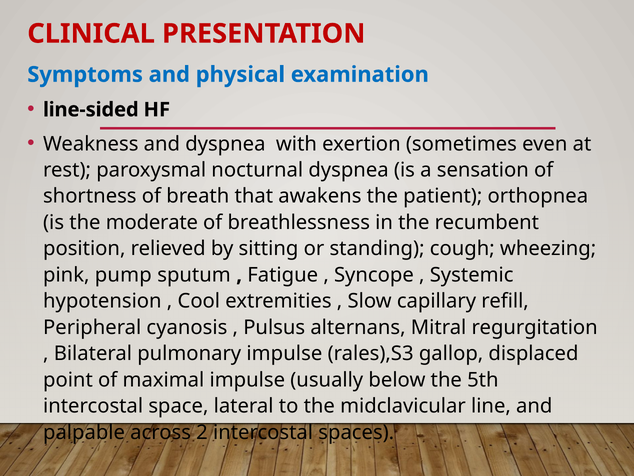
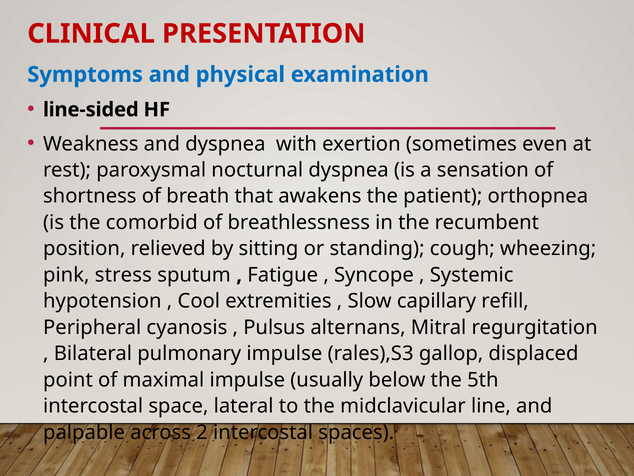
moderate: moderate -> comorbid
pump: pump -> stress
